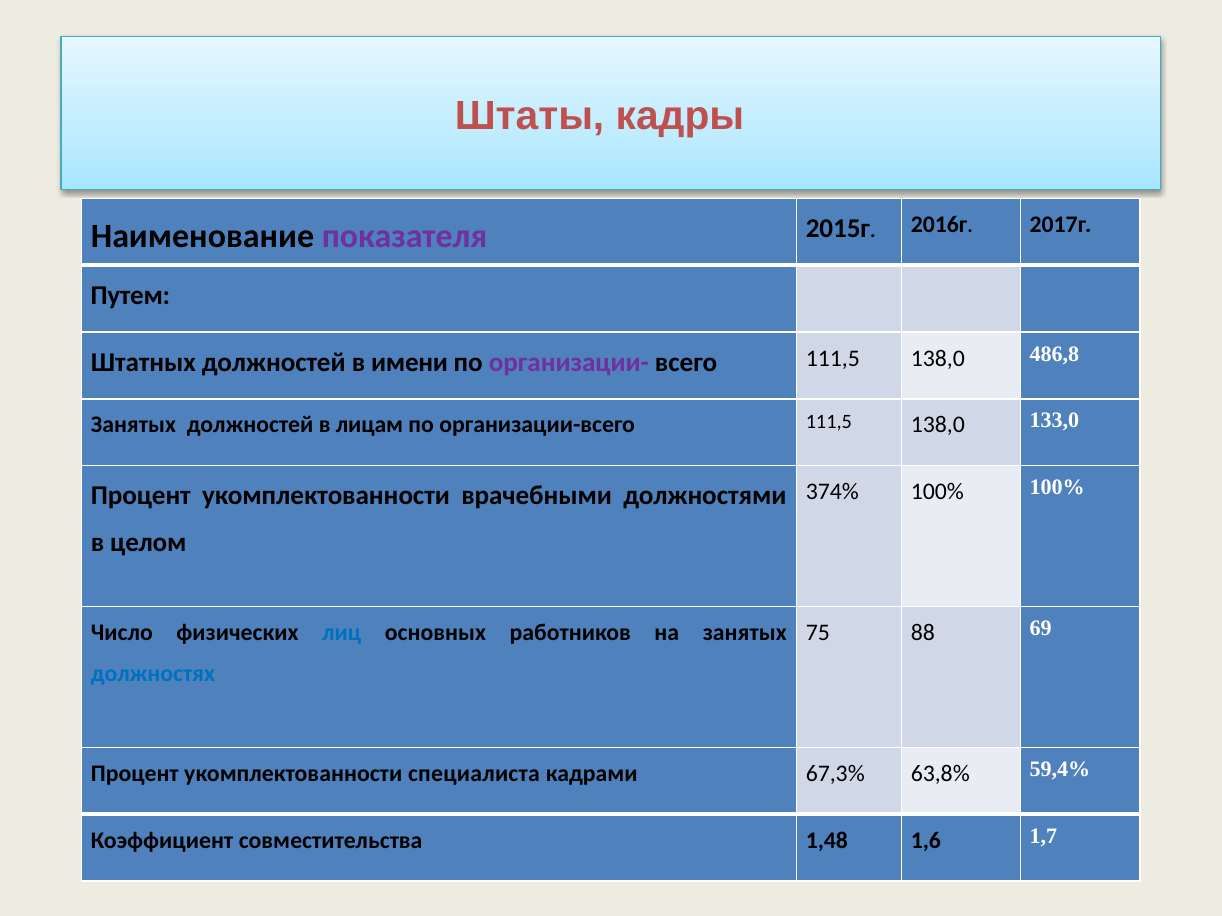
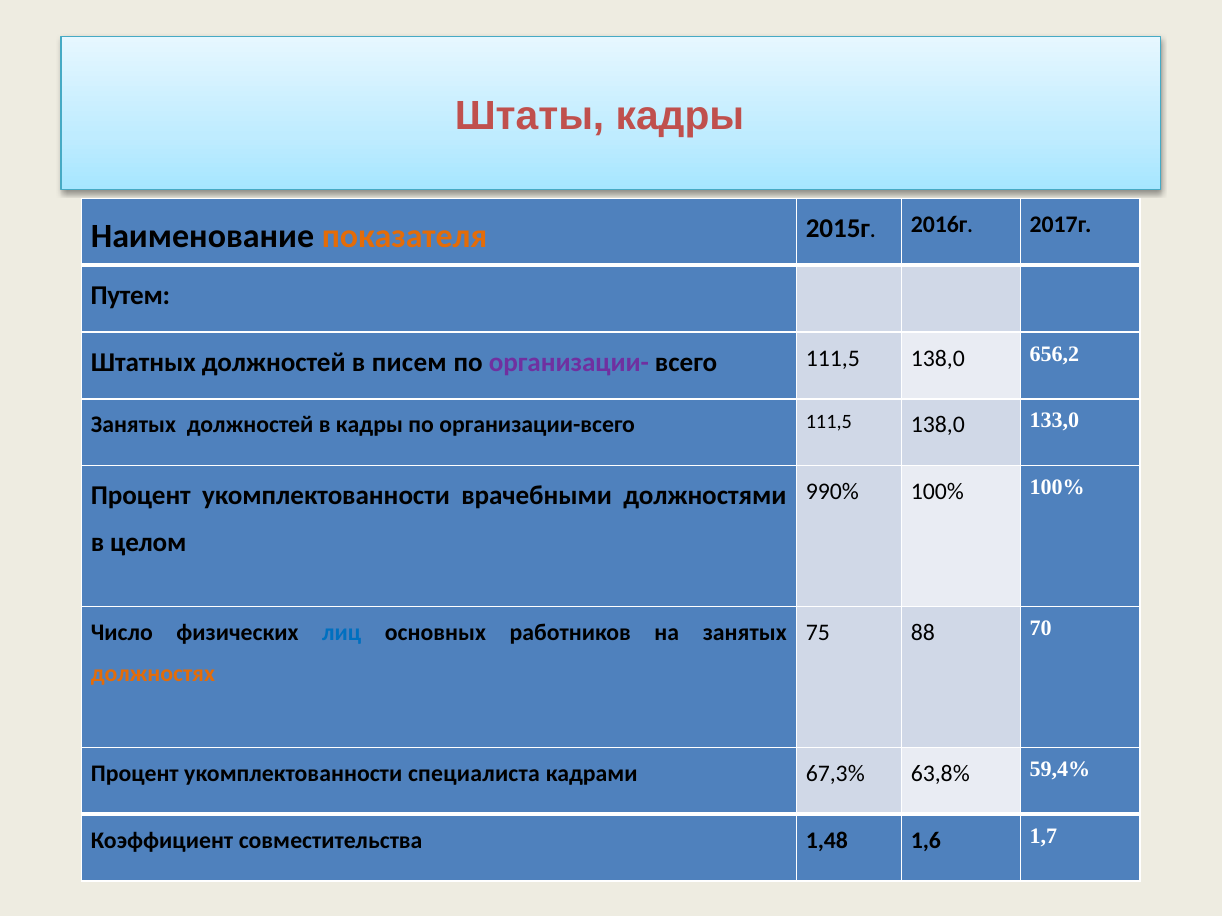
показателя colour: purple -> orange
имени: имени -> писем
486,8: 486,8 -> 656,2
в лицам: лицам -> кадры
374%: 374% -> 990%
69: 69 -> 70
должностях colour: blue -> orange
